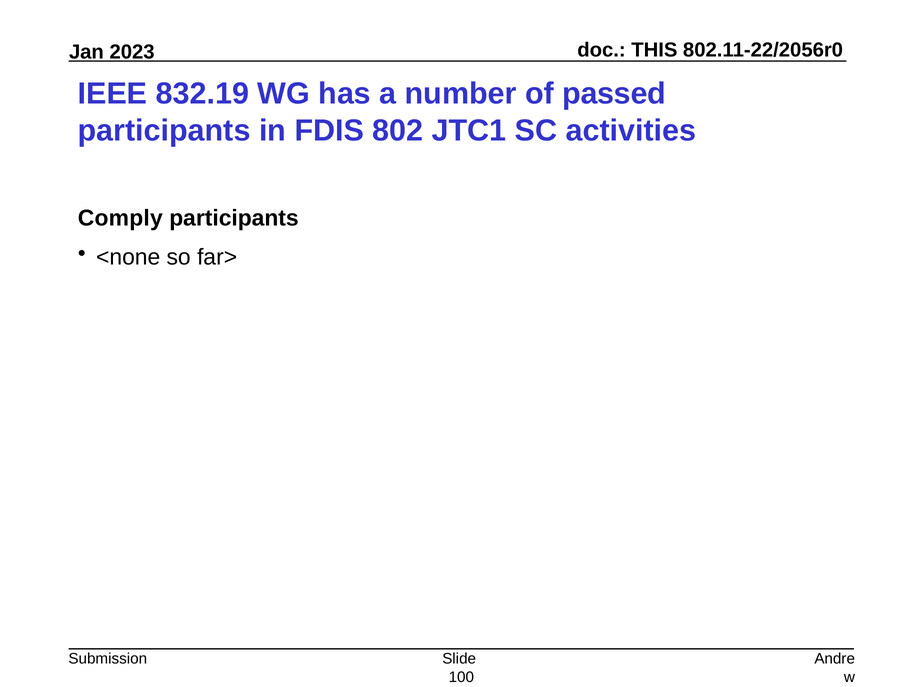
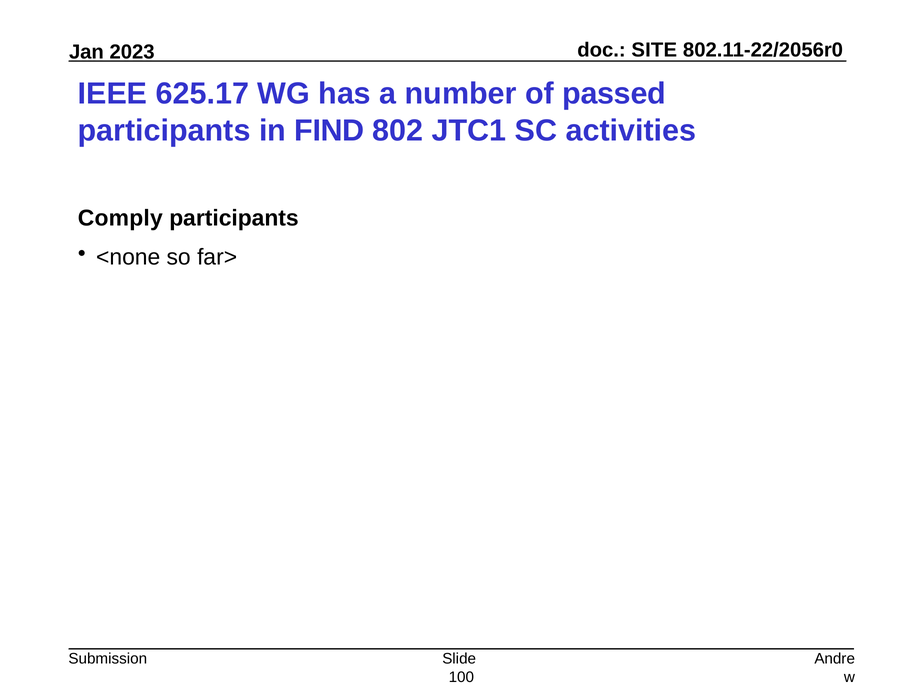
THIS: THIS -> SITE
832.19: 832.19 -> 625.17
FDIS: FDIS -> FIND
